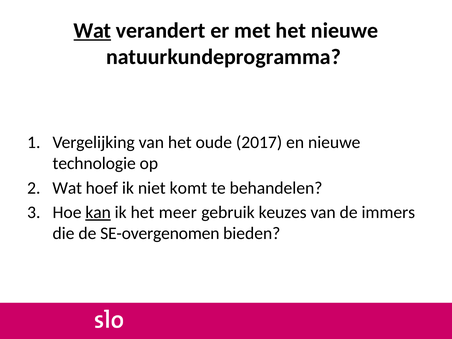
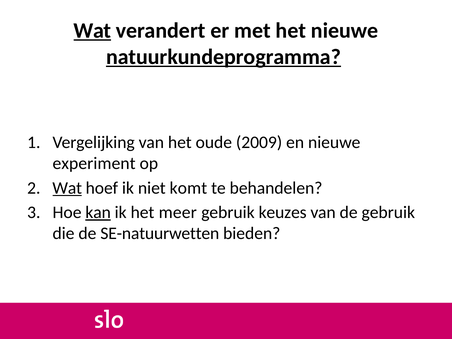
natuurkundeprogramma underline: none -> present
2017: 2017 -> 2009
technologie: technologie -> experiment
Wat at (67, 188) underline: none -> present
de immers: immers -> gebruik
SE-overgenomen: SE-overgenomen -> SE-natuurwetten
